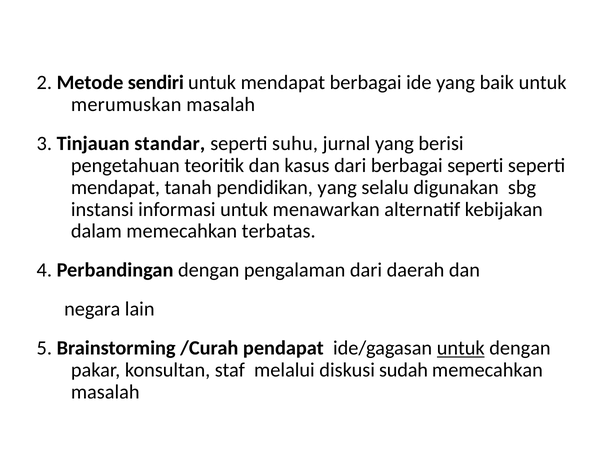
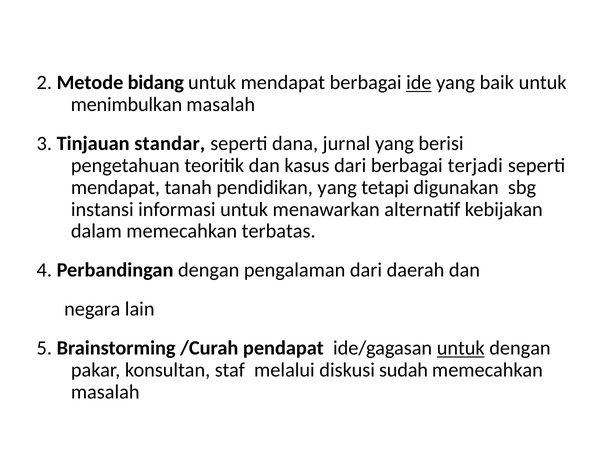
sendiri: sendiri -> bidang
ide underline: none -> present
merumuskan: merumuskan -> menimbulkan
suhu: suhu -> dana
berbagai seperti: seperti -> terjadi
selalu: selalu -> tetapi
